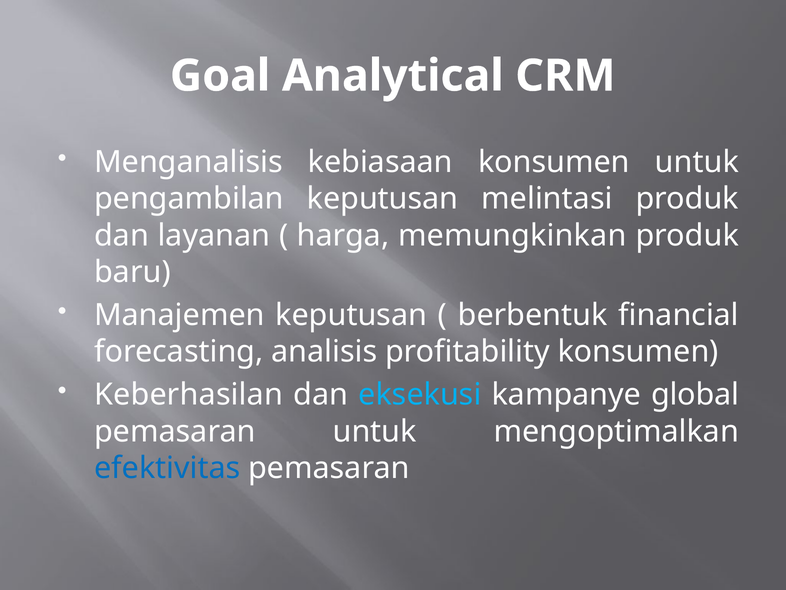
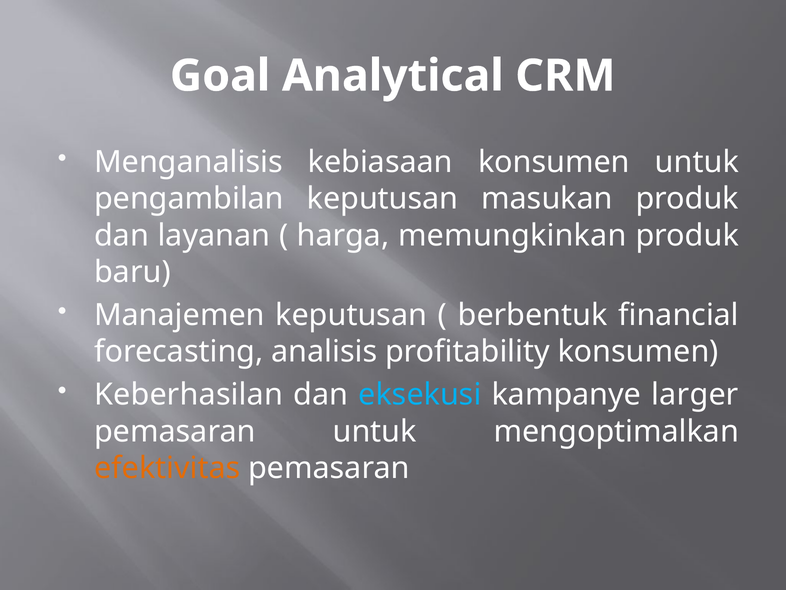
melintasi: melintasi -> masukan
global: global -> larger
efektivitas colour: blue -> orange
